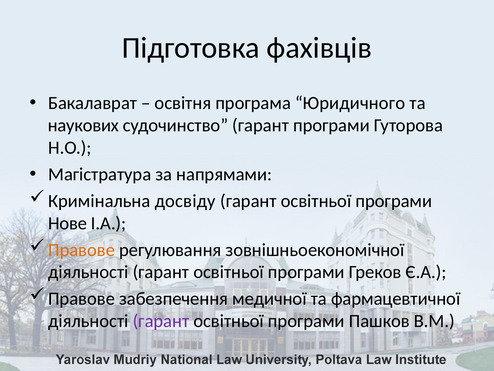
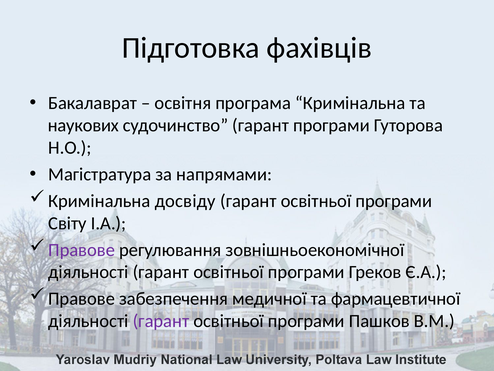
програма Юридичного: Юридичного -> Кримінальна
Нове: Нове -> Світу
Правове at (82, 250) colour: orange -> purple
